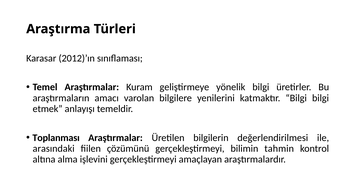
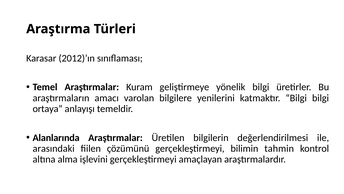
etmek: etmek -> ortaya
Toplanması: Toplanması -> Alanlarında
